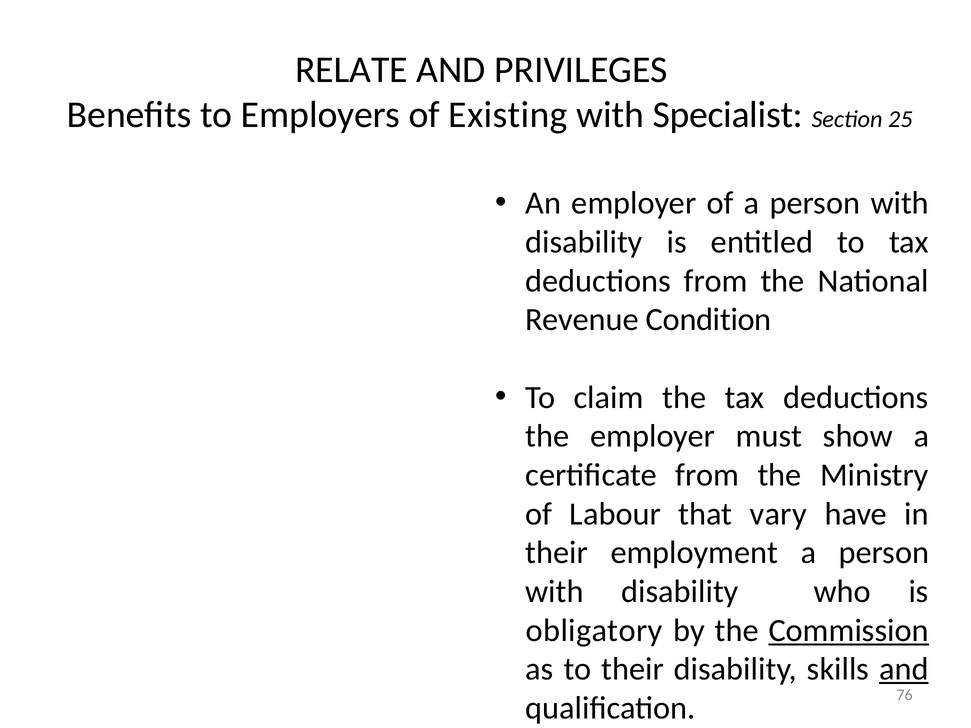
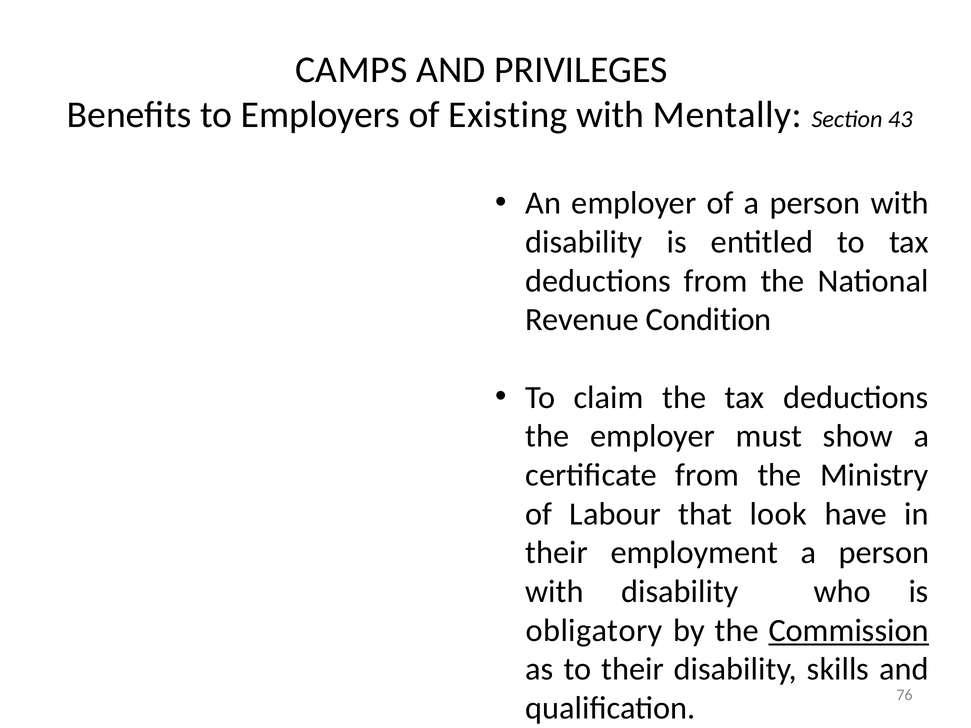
RELATE: RELATE -> CAMPS
Specialist: Specialist -> Mentally
25: 25 -> 43
vary: vary -> look
and at (904, 669) underline: present -> none
